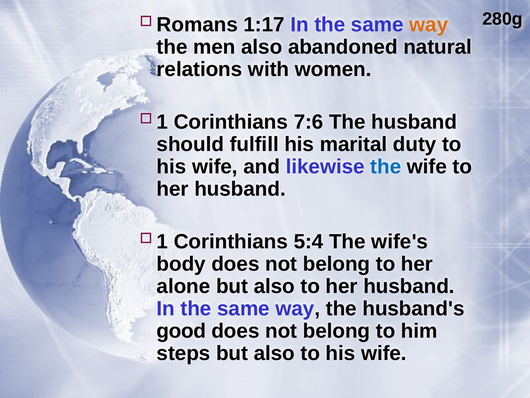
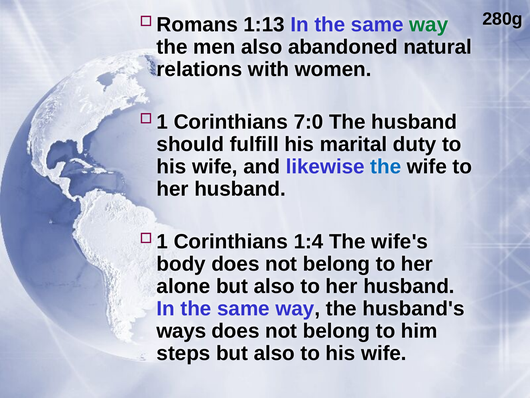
1:17: 1:17 -> 1:13
way at (429, 25) colour: orange -> green
7:6: 7:6 -> 7:0
5:4: 5:4 -> 1:4
good: good -> ways
